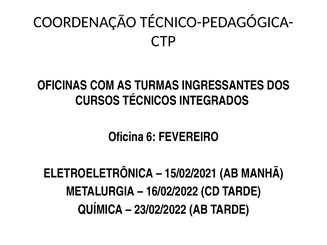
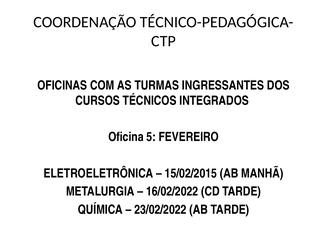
6: 6 -> 5
15/02/2021: 15/02/2021 -> 15/02/2015
